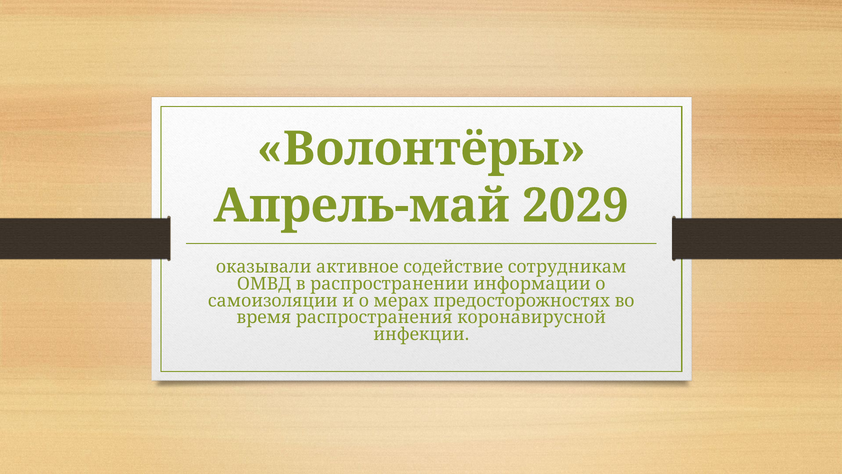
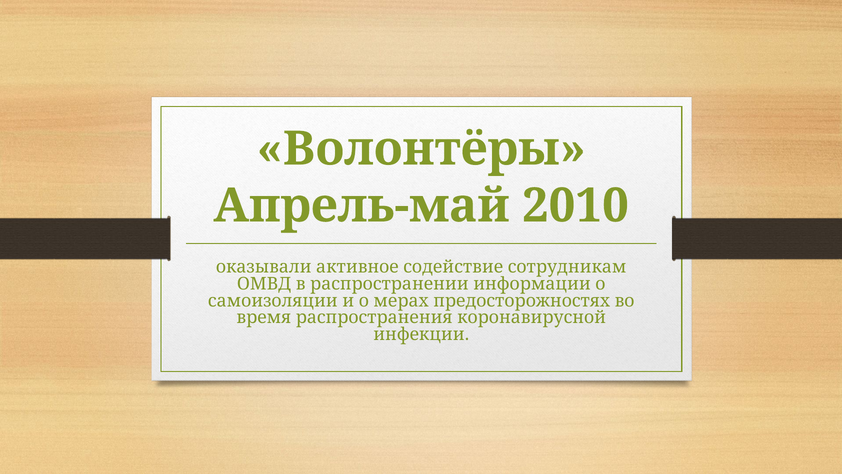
2029: 2029 -> 2010
